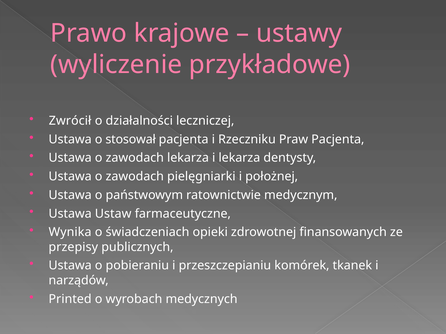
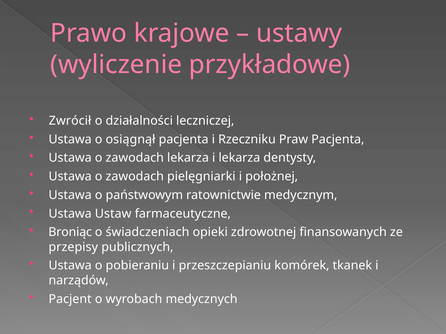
stosował: stosował -> osiągnął
Wynika: Wynika -> Broniąc
Printed: Printed -> Pacjent
